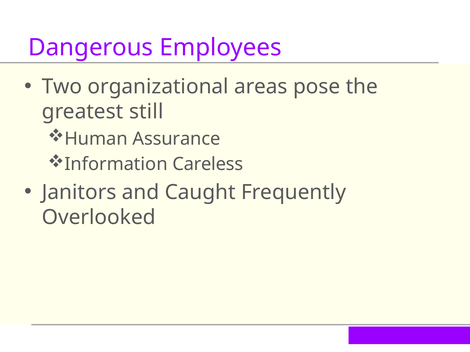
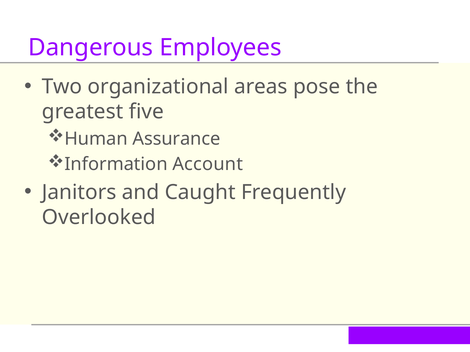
still: still -> five
Careless: Careless -> Account
